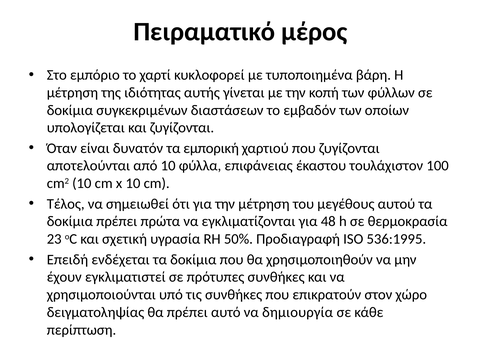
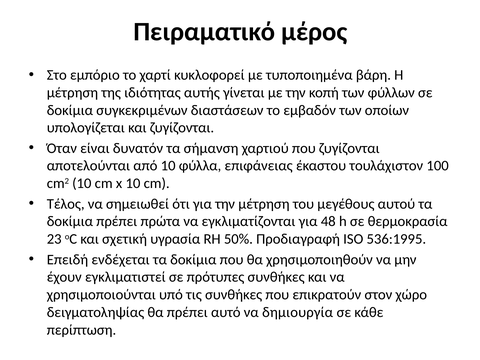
εμπορική: εμπορική -> σήμανση
